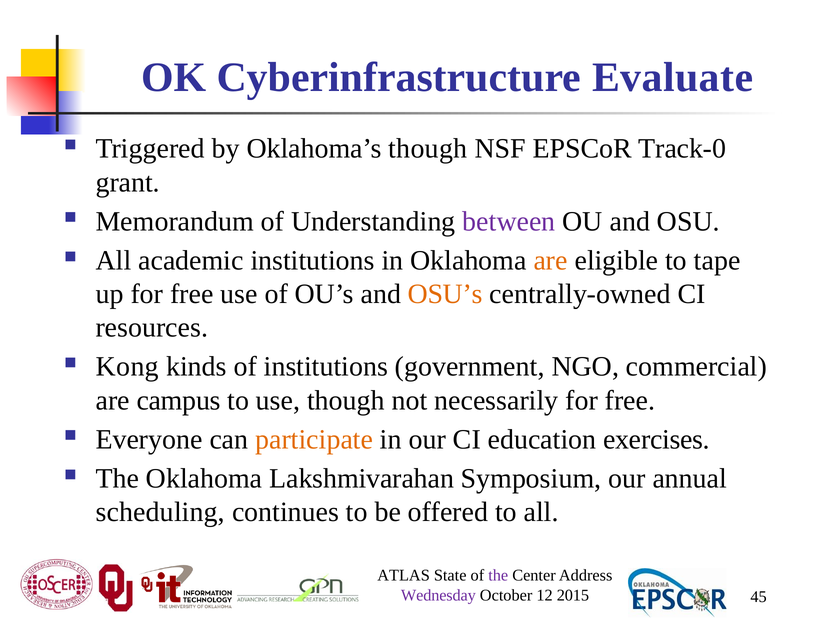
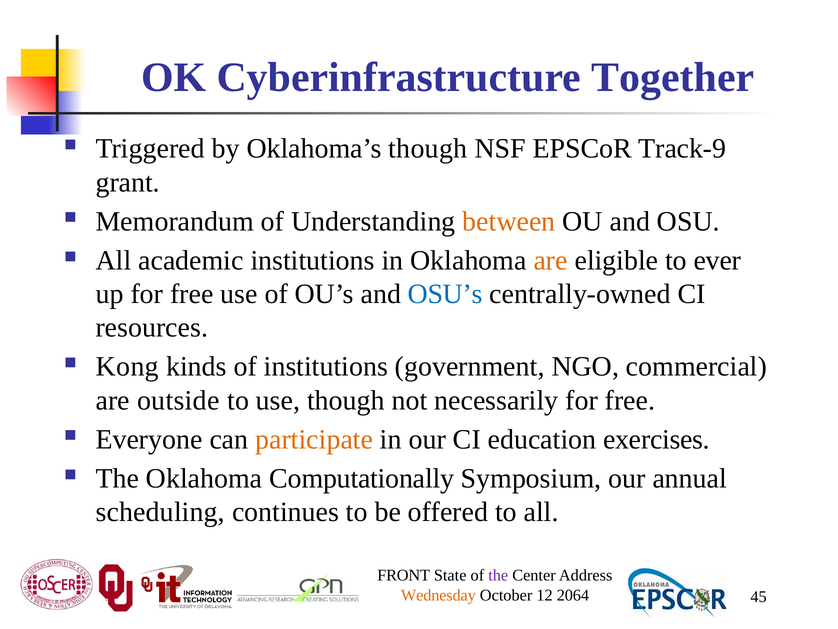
Evaluate: Evaluate -> Together
Track-0: Track-0 -> Track-9
between colour: purple -> orange
tape: tape -> ever
OSU’s colour: orange -> blue
campus: campus -> outside
Lakshmivarahan: Lakshmivarahan -> Computationally
ATLAS: ATLAS -> FRONT
Wednesday colour: purple -> orange
2015: 2015 -> 2064
